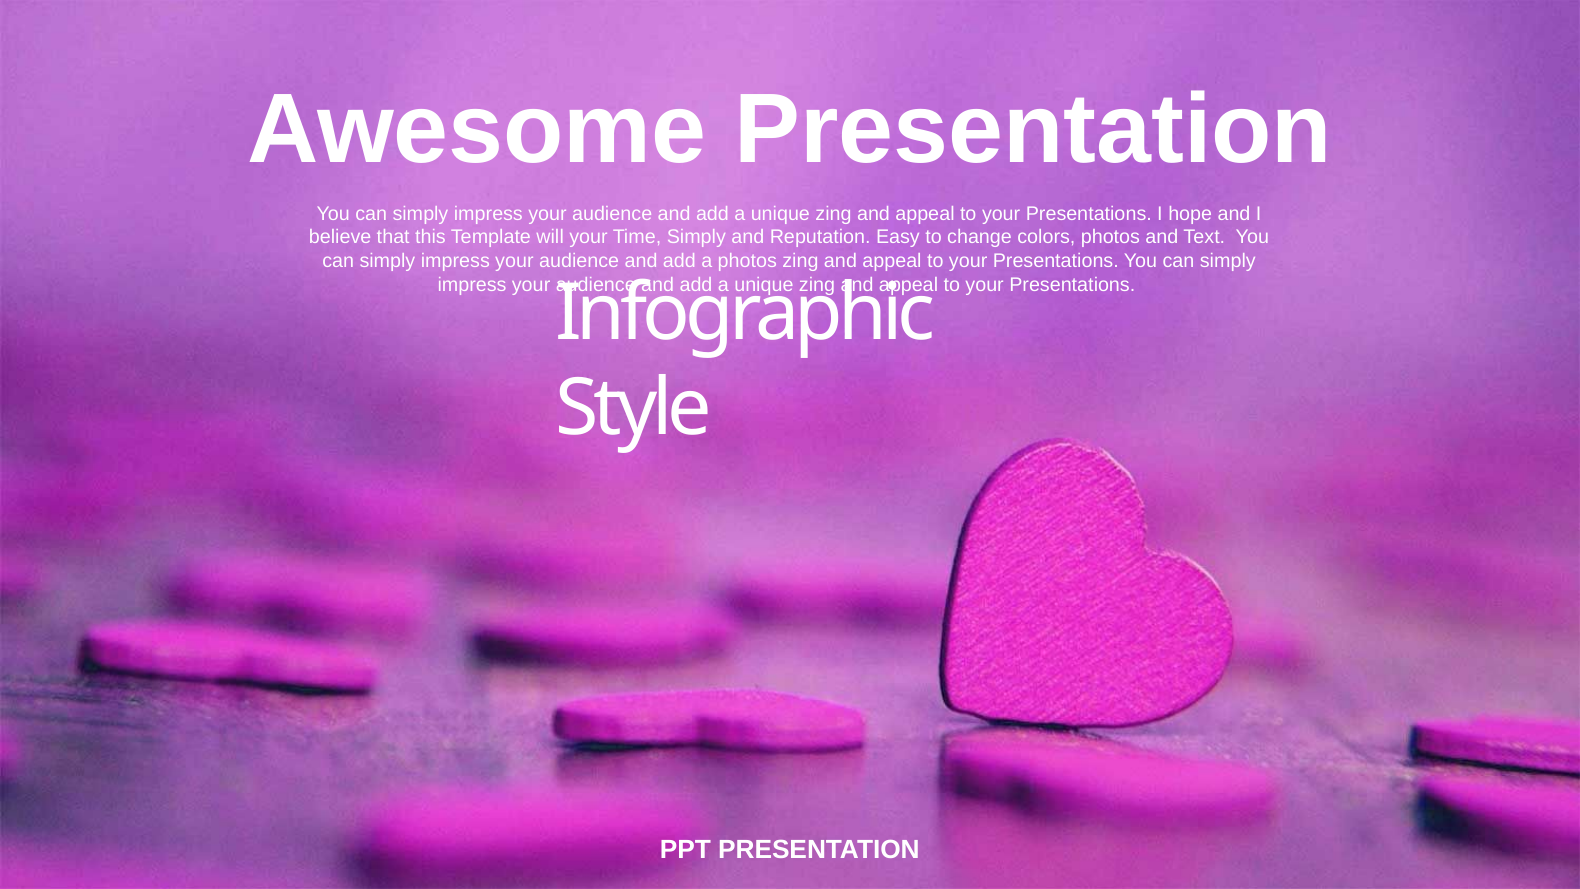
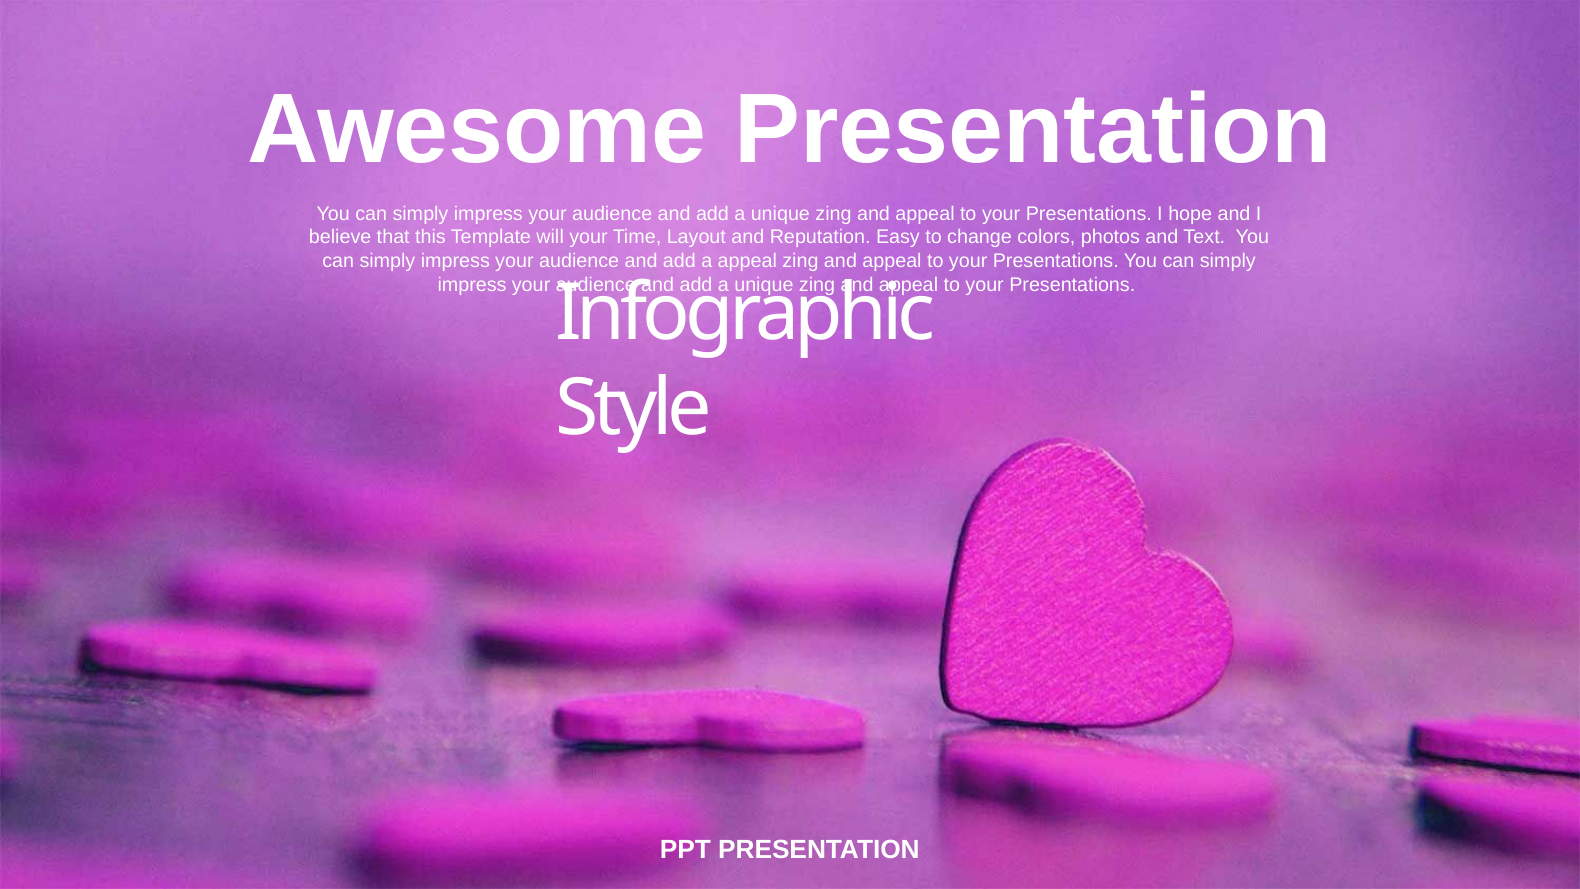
Time Simply: Simply -> Layout
a photos: photos -> appeal
